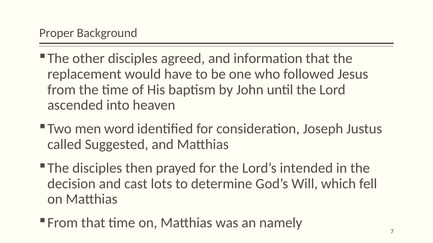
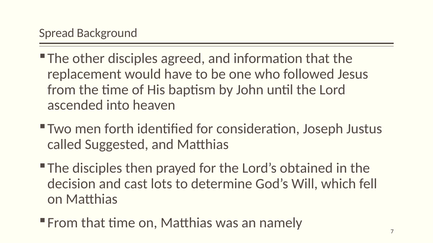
Proper: Proper -> Spread
word: word -> forth
intended: intended -> obtained
